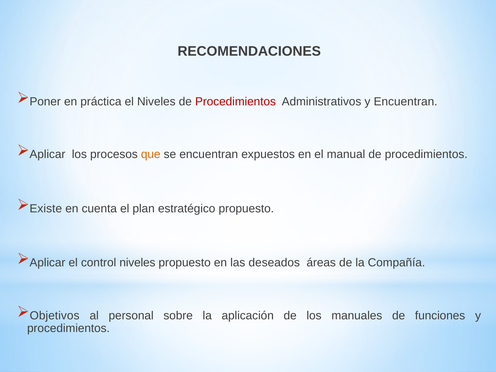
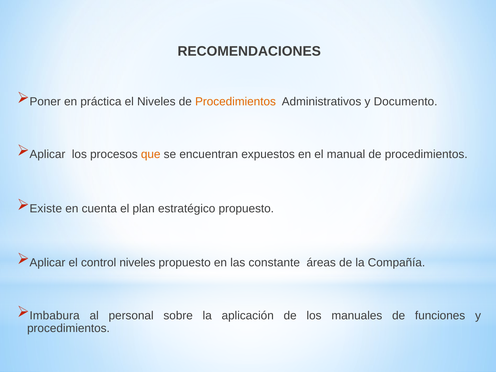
Procedimientos at (235, 102) colour: red -> orange
y Encuentran: Encuentran -> Documento
deseados: deseados -> constante
Objetivos: Objetivos -> Imbabura
